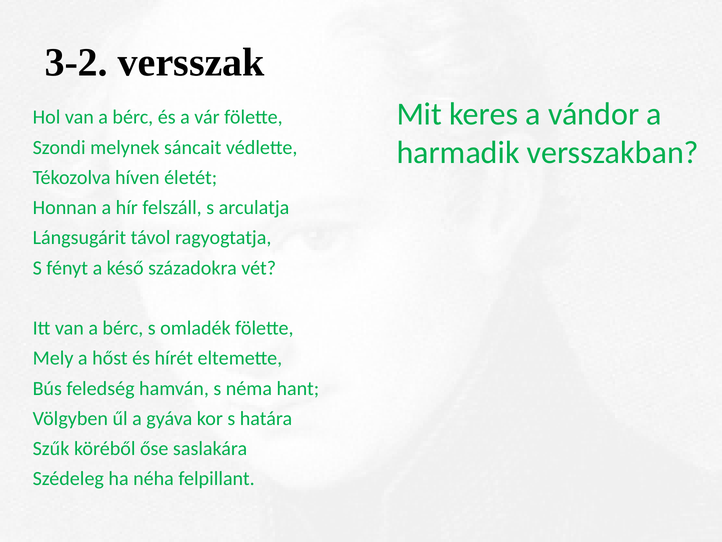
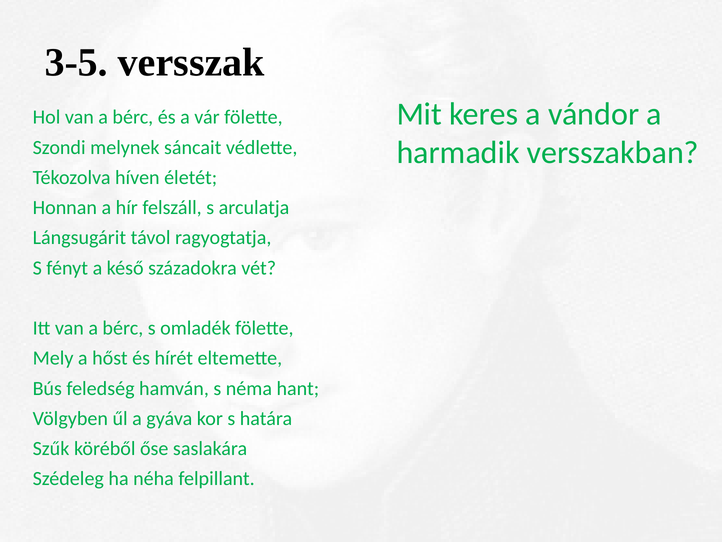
3-2: 3-2 -> 3-5
